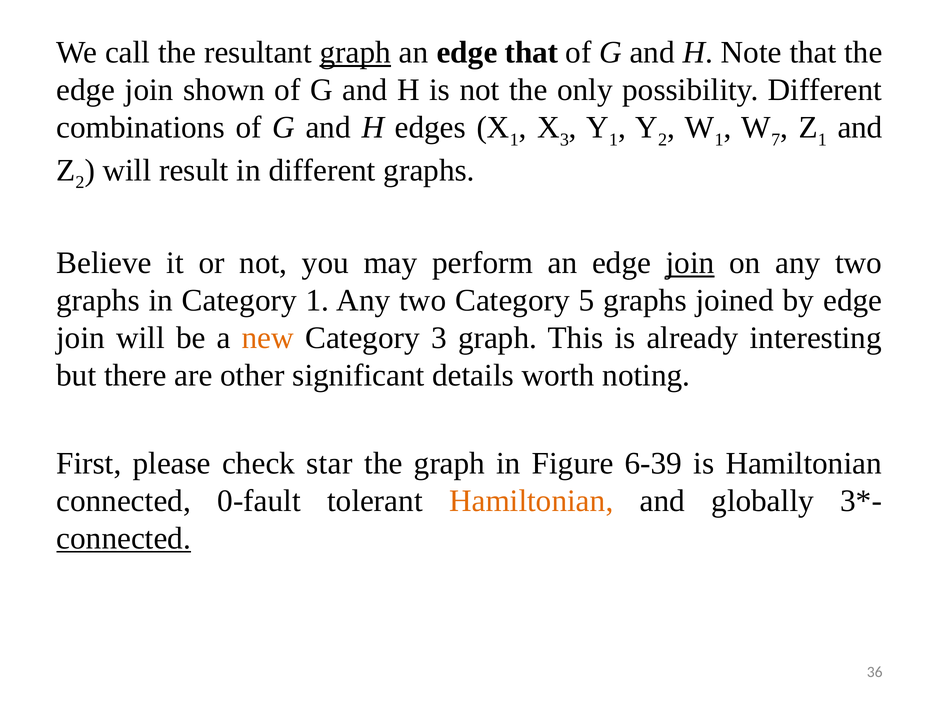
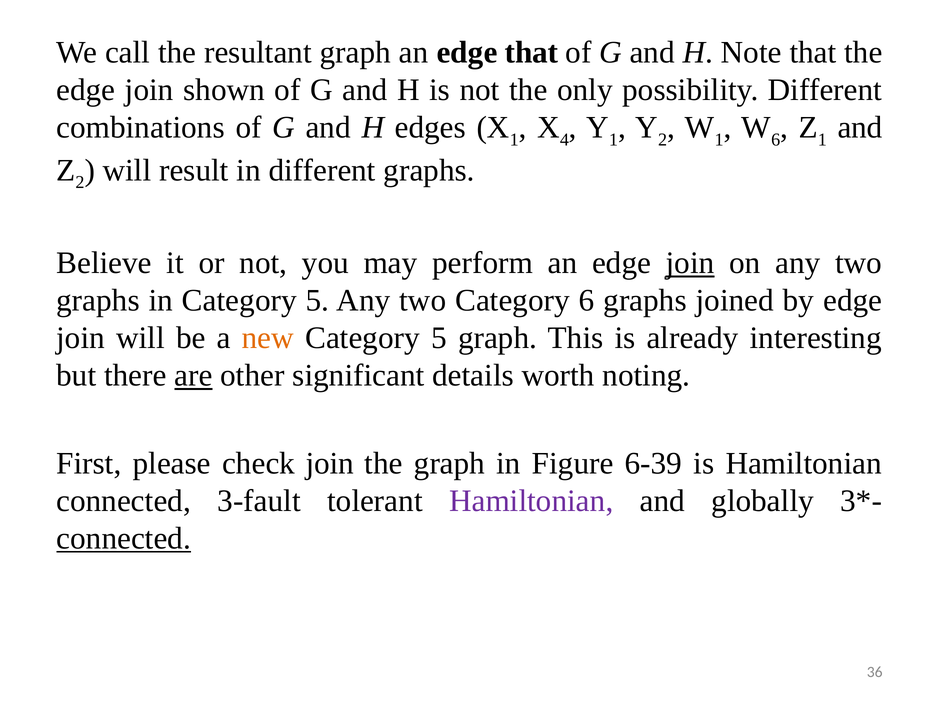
graph at (355, 52) underline: present -> none
3 at (564, 140): 3 -> 4
7 at (776, 140): 7 -> 6
in Category 1: 1 -> 5
Category 5: 5 -> 6
3 at (439, 338): 3 -> 5
are underline: none -> present
check star: star -> join
0-fault: 0-fault -> 3-fault
Hamiltonian at (531, 501) colour: orange -> purple
